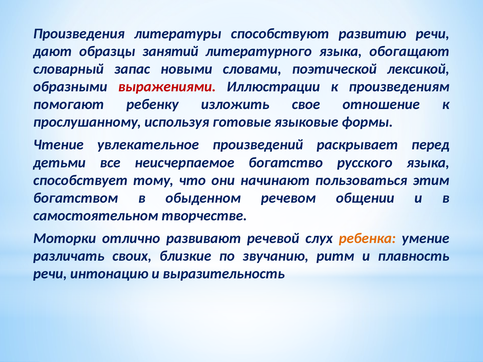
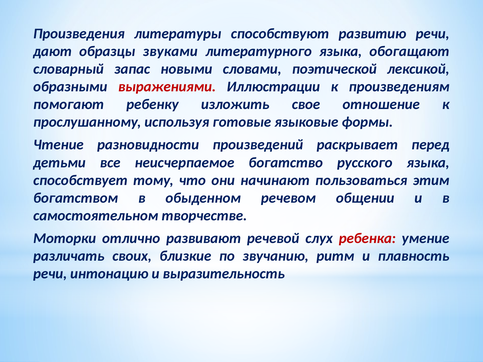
занятий: занятий -> звуками
увлекательное: увлекательное -> разновидности
ребенка colour: orange -> red
